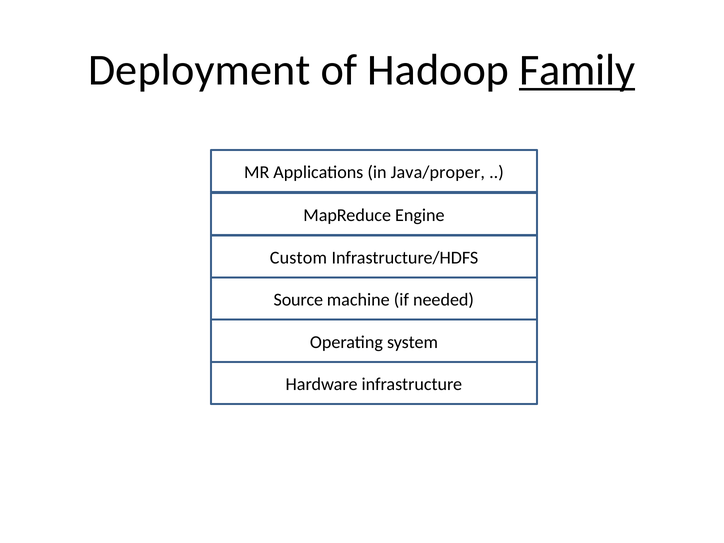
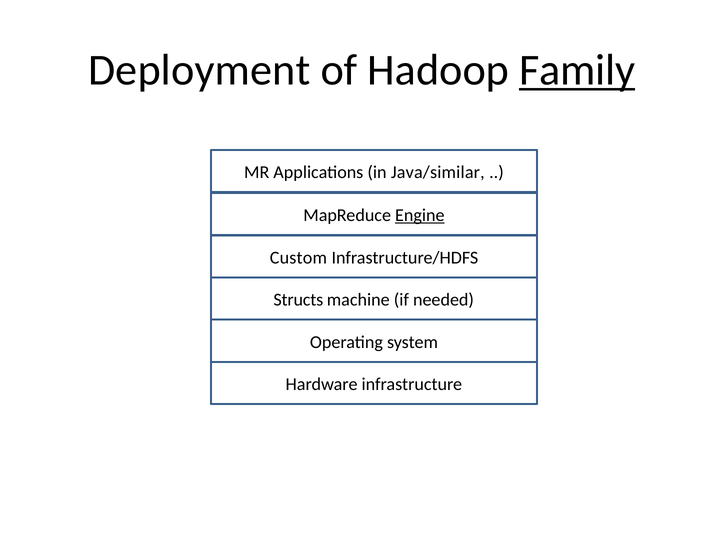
Java/proper: Java/proper -> Java/similar
Engine underline: none -> present
Source: Source -> Structs
